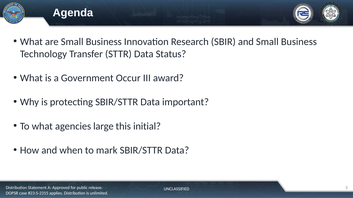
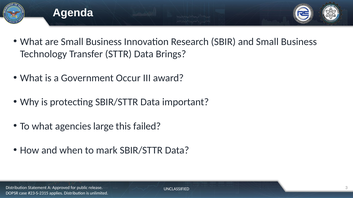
Status: Status -> Brings
initial: initial -> failed
